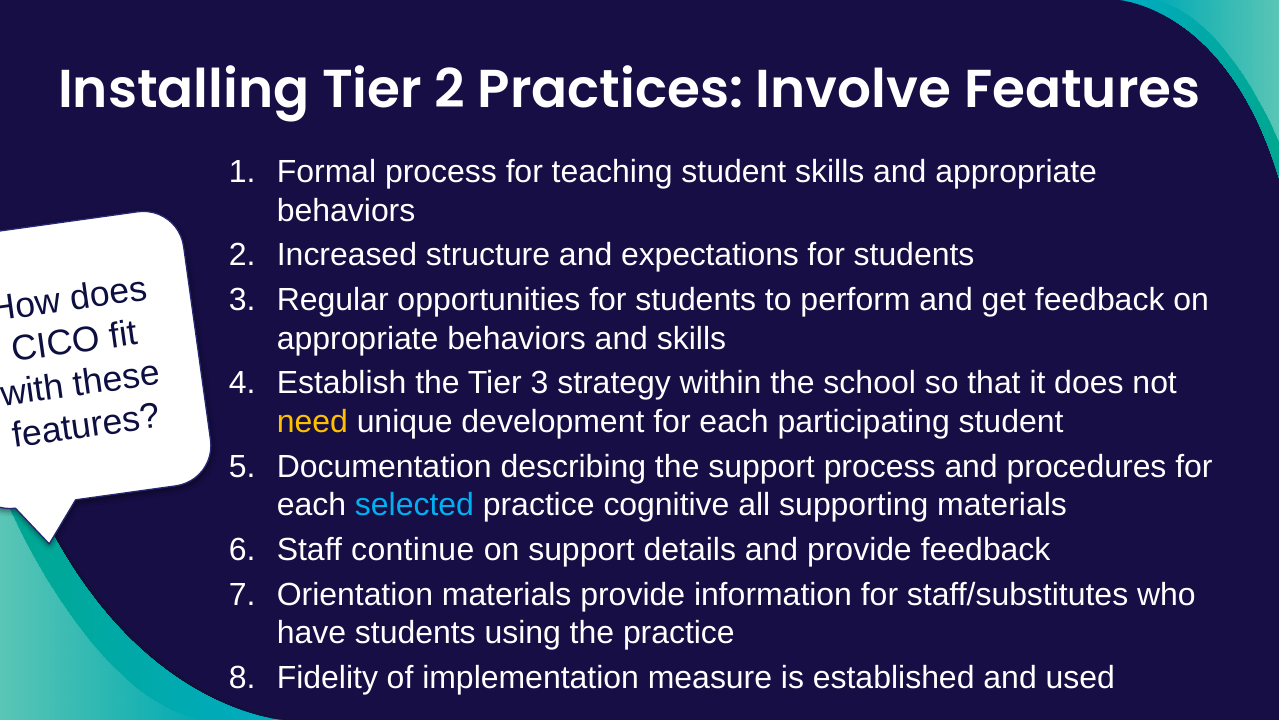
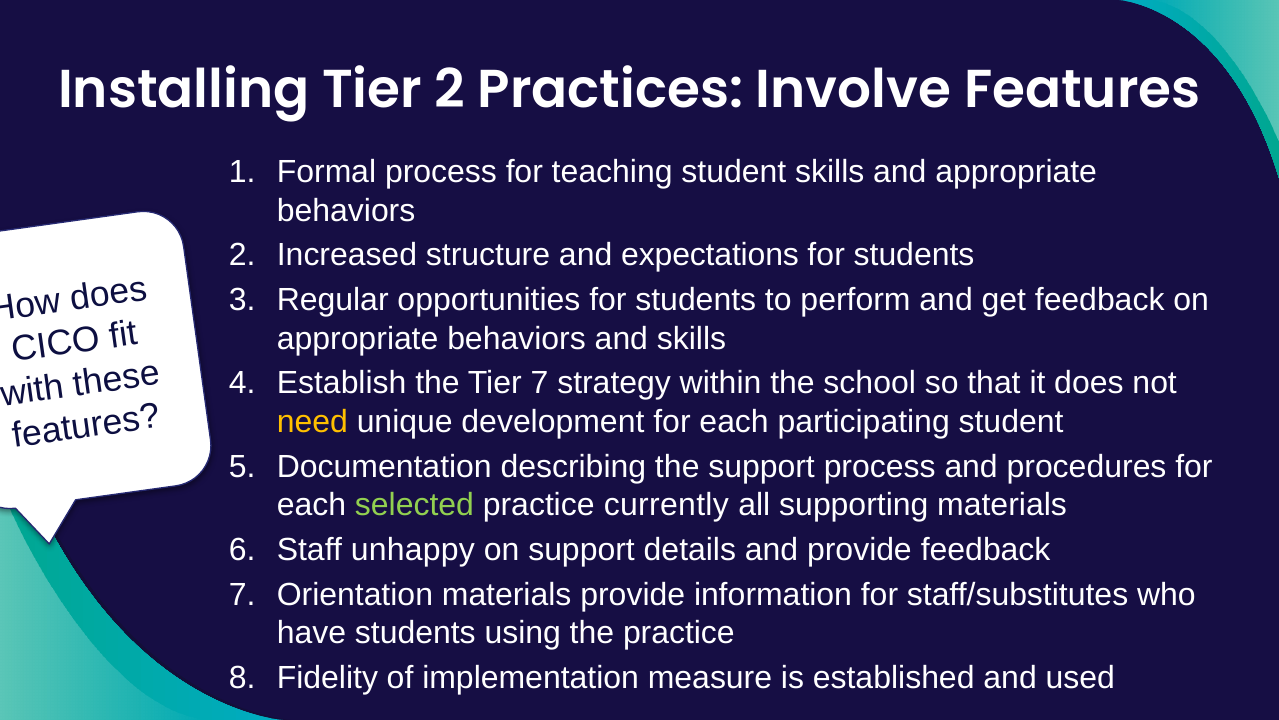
Tier 3: 3 -> 7
selected colour: light blue -> light green
cognitive: cognitive -> currently
continue: continue -> unhappy
